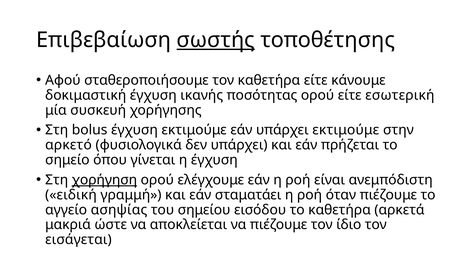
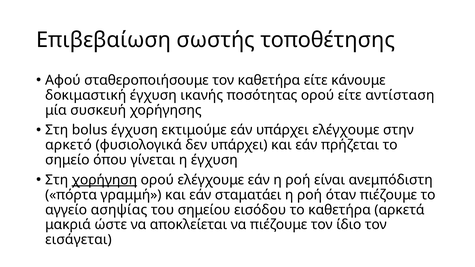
σωστής underline: present -> none
εσωτερική: εσωτερική -> αντίσταση
υπάρχει εκτιμούμε: εκτιμούμε -> ελέγχουμε
ειδική: ειδική -> πόρτα
